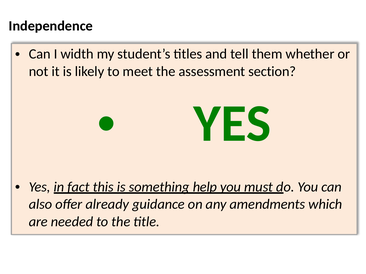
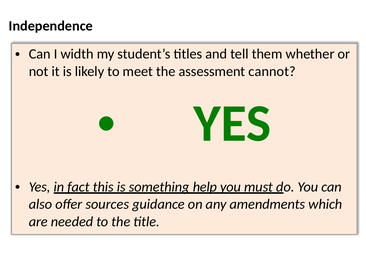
section: section -> cannot
already: already -> sources
